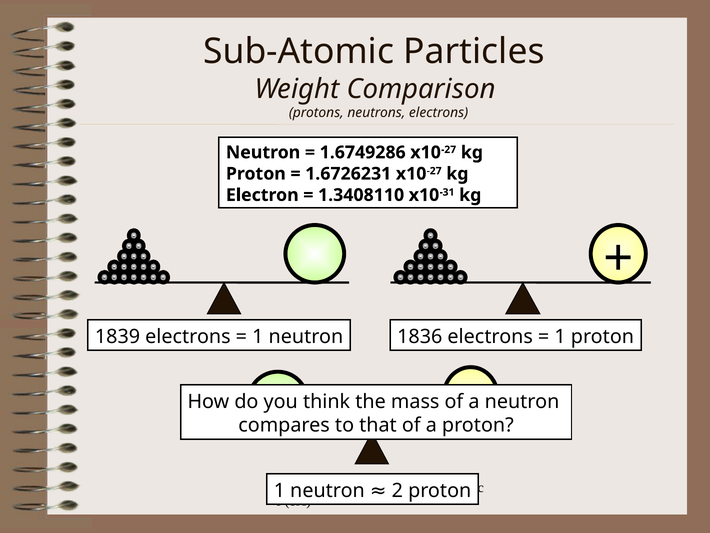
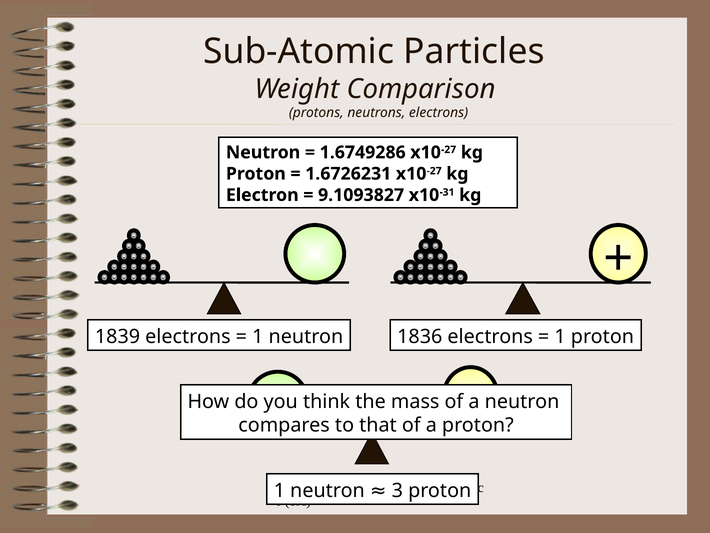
1.3408110: 1.3408110 -> 9.1093827
2: 2 -> 3
